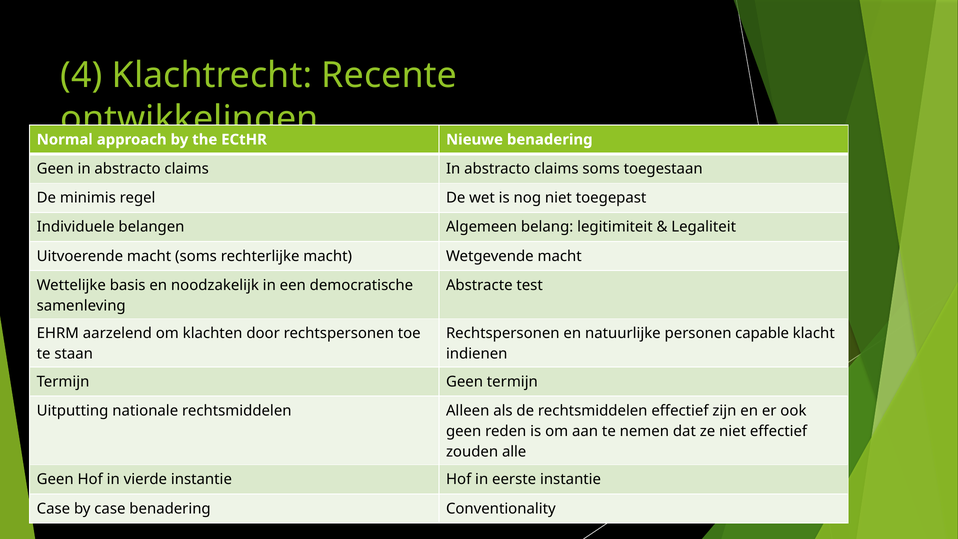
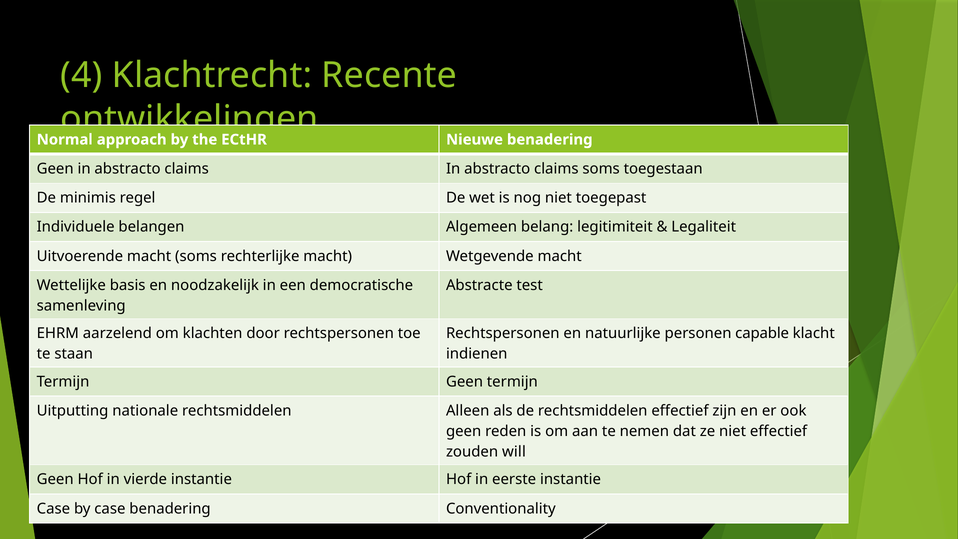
alle: alle -> will
